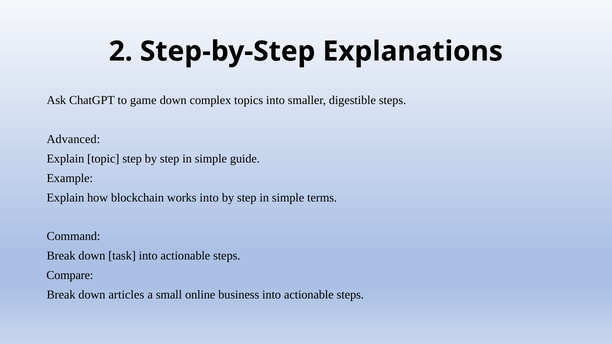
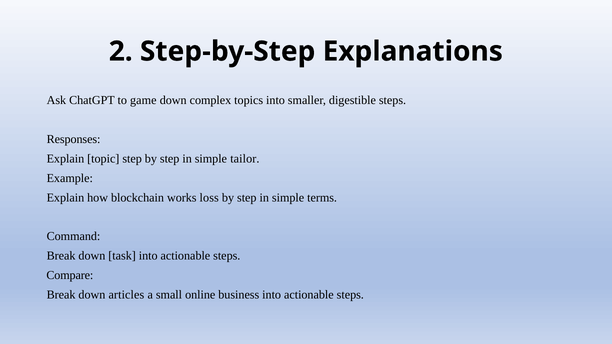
Advanced: Advanced -> Responses
guide: guide -> tailor
works into: into -> loss
